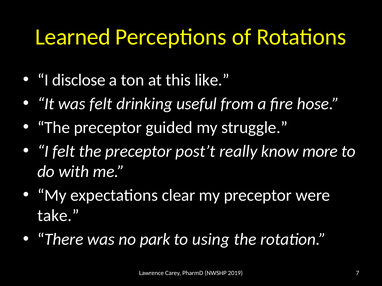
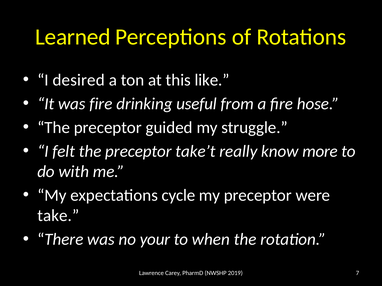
disclose: disclose -> desired
was felt: felt -> fire
post’t: post’t -> take’t
clear: clear -> cycle
park: park -> your
using: using -> when
